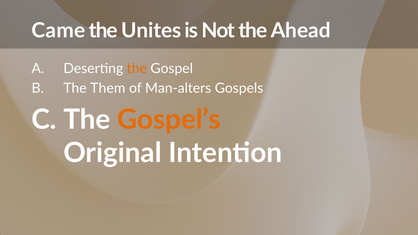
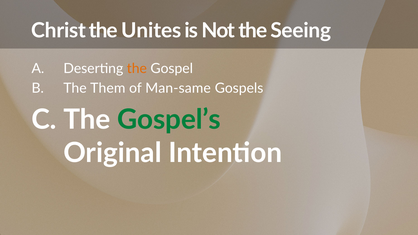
Came: Came -> Christ
Ahead: Ahead -> Seeing
Man-alters: Man-alters -> Man-same
Gospel’s colour: orange -> green
